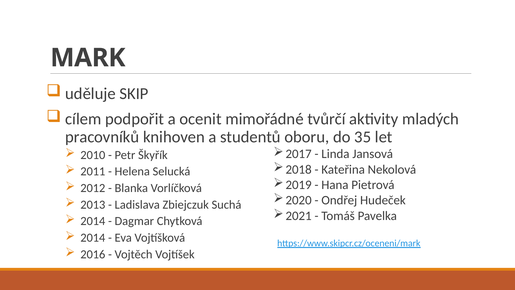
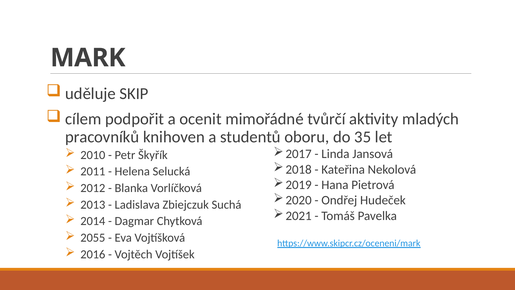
2014 at (93, 238): 2014 -> 2055
